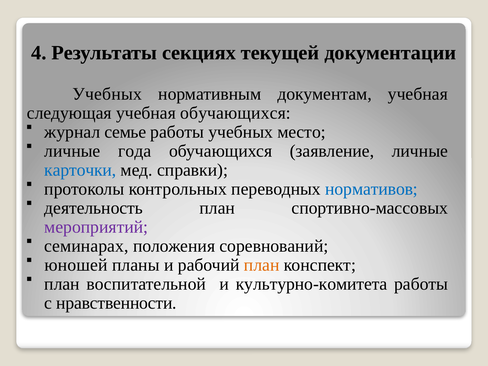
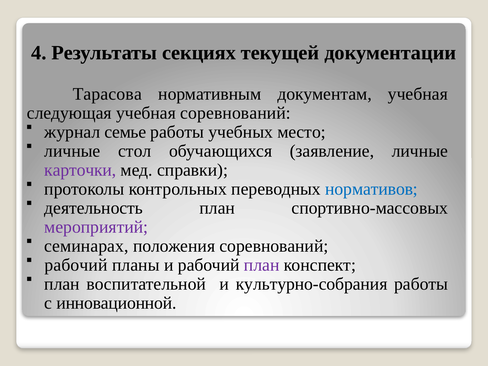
Учебных at (107, 94): Учебных -> Тарасова
учебная обучающихся: обучающихся -> соревнований
года: года -> стол
карточки colour: blue -> purple
юношей at (76, 265): юношей -> рабочий
план at (262, 265) colour: orange -> purple
культурно-комитета: культурно-комитета -> культурно-собрания
нравственности: нравственности -> инновационной
